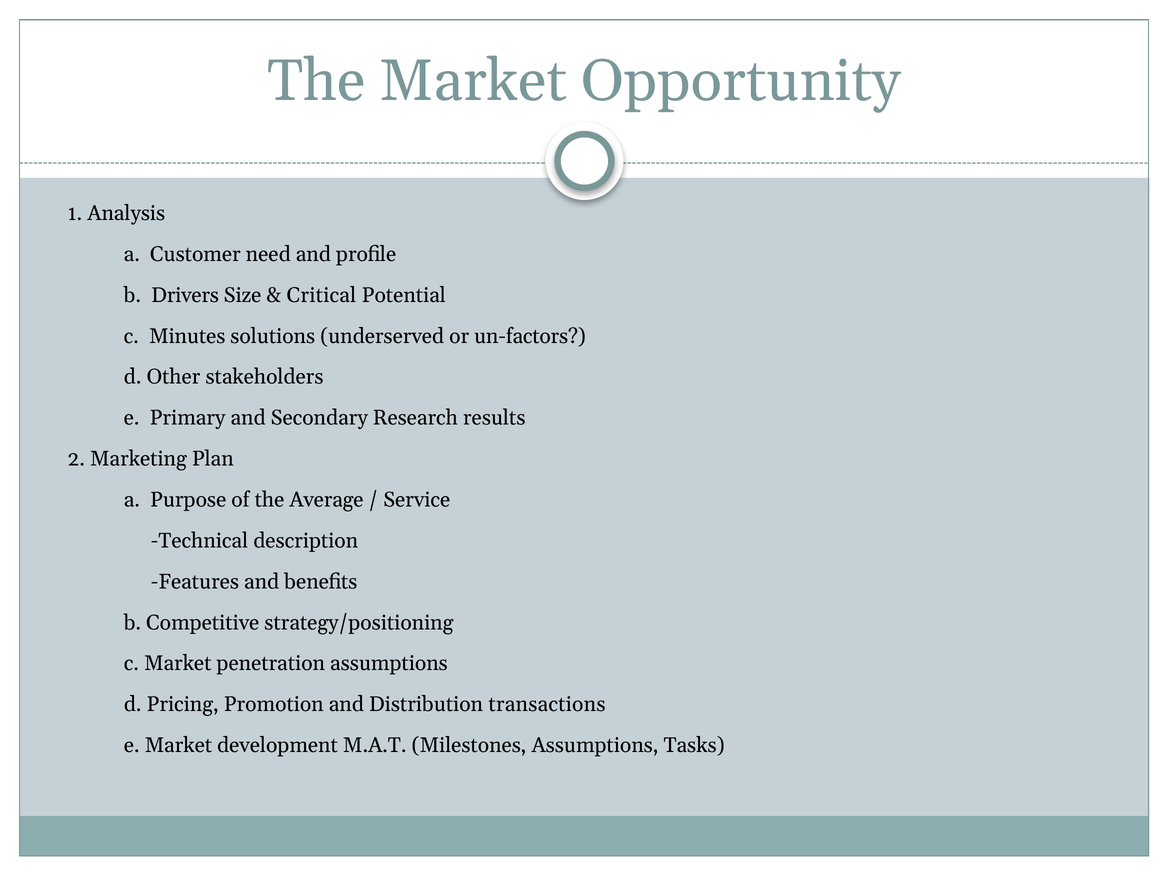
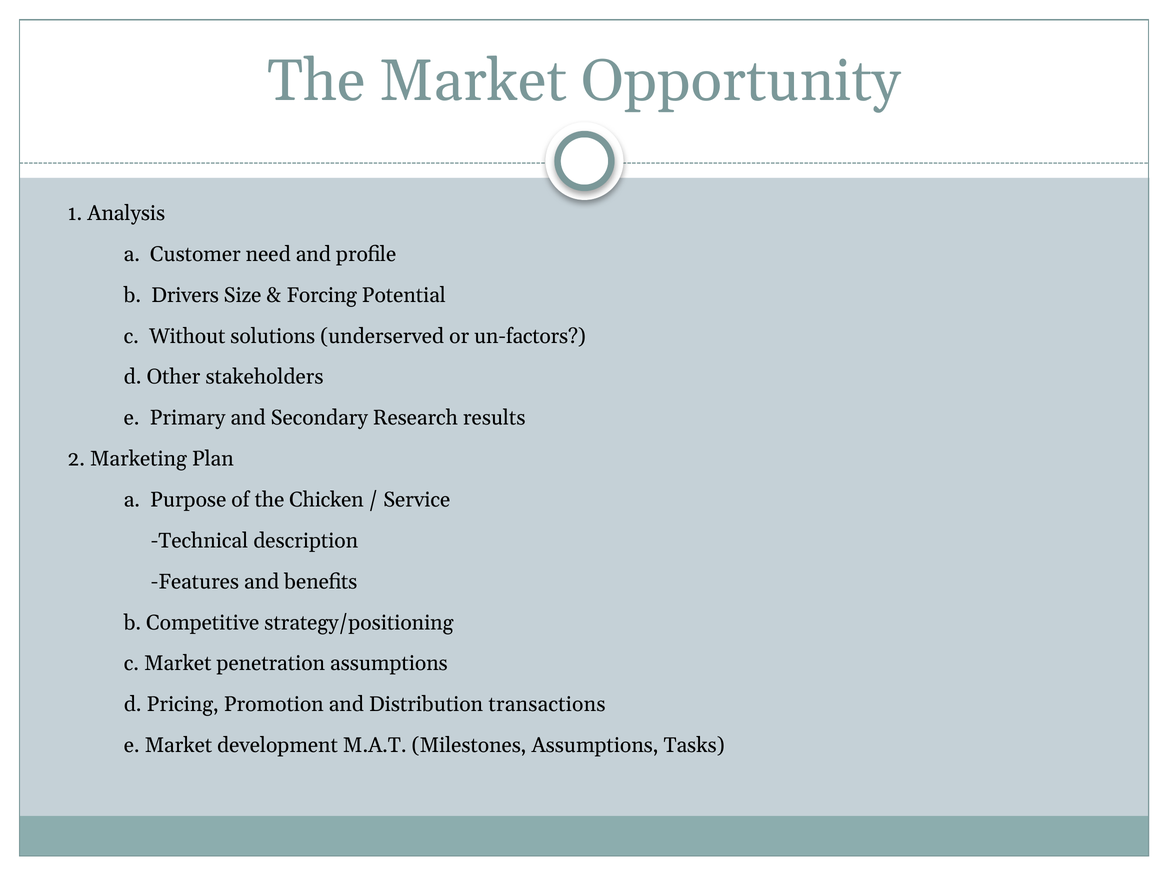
Critical: Critical -> Forcing
Minutes: Minutes -> Without
Average: Average -> Chicken
